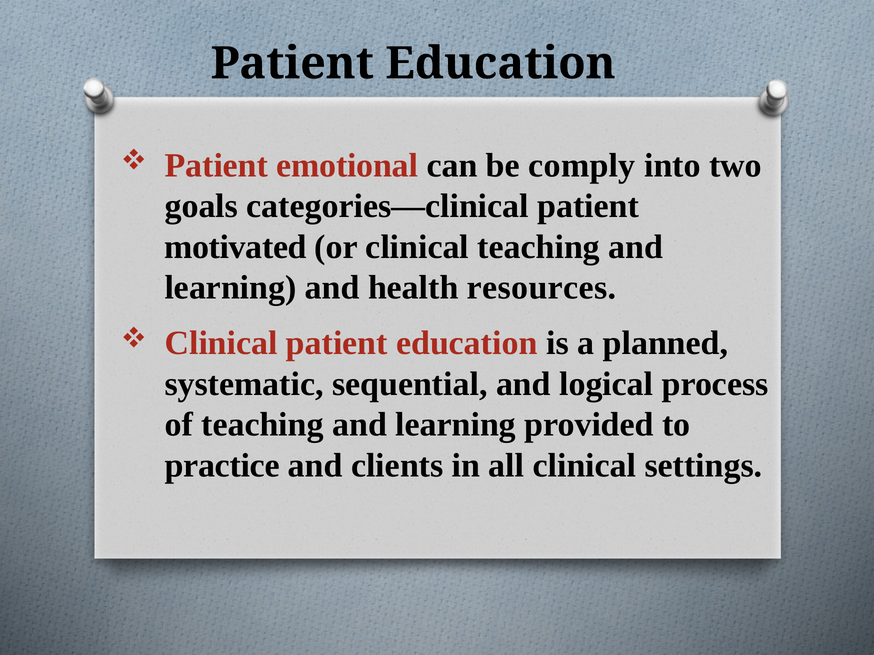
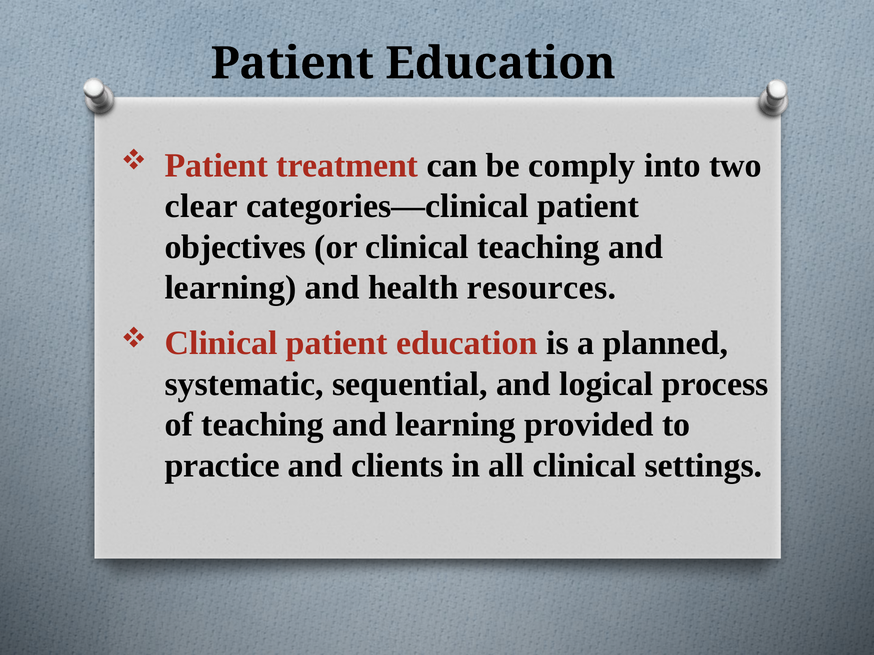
emotional: emotional -> treatment
goals: goals -> clear
motivated: motivated -> objectives
